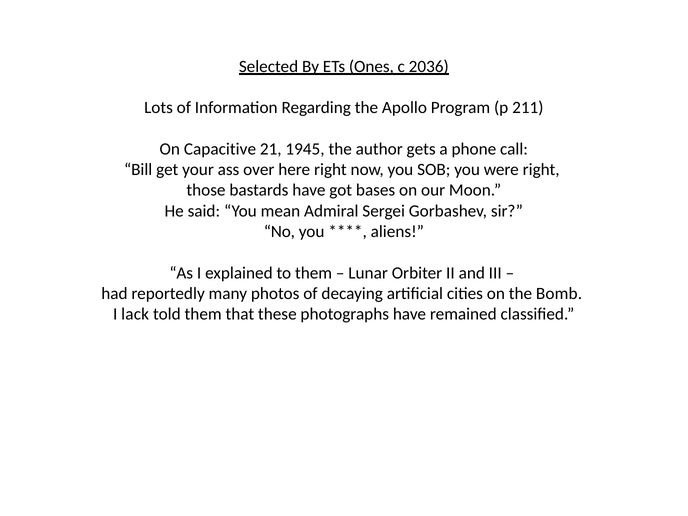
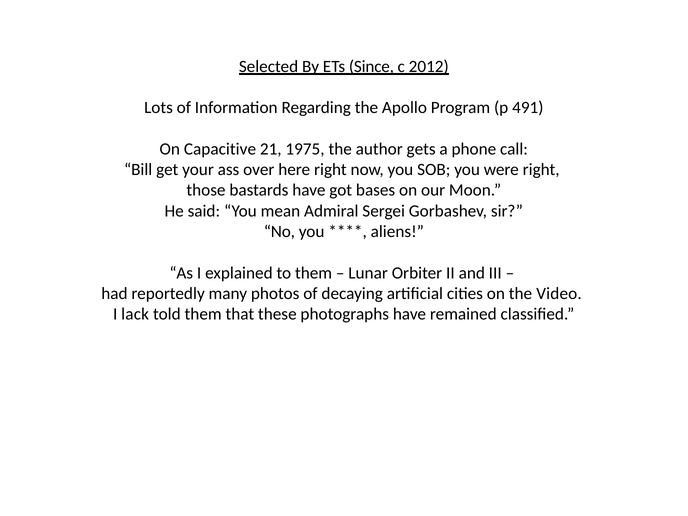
Ones: Ones -> Since
2036: 2036 -> 2012
211: 211 -> 491
1945: 1945 -> 1975
Bomb: Bomb -> Video
